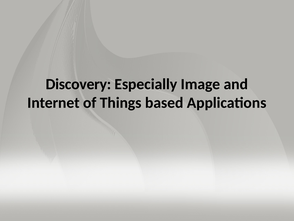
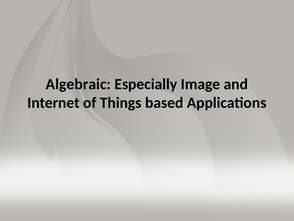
Discovery: Discovery -> Algebraic
